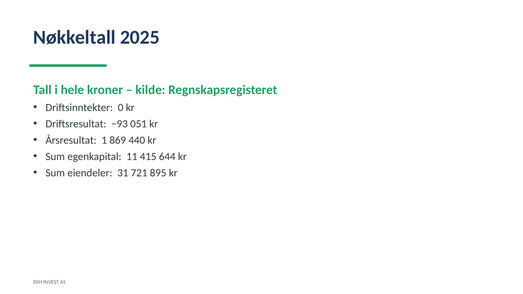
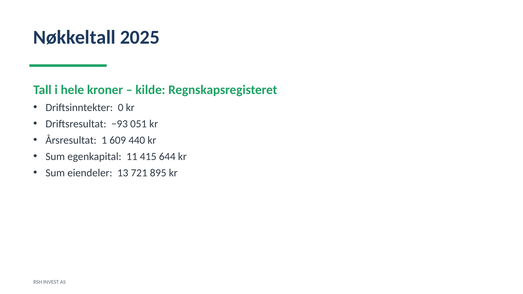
869: 869 -> 609
31: 31 -> 13
